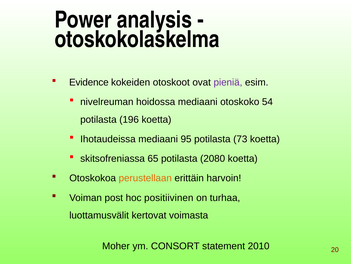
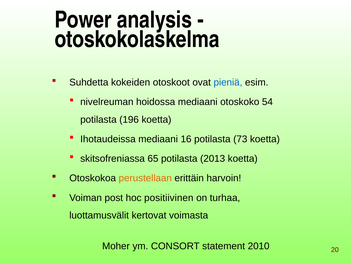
Evidence: Evidence -> Suhdetta
pieniä colour: purple -> blue
95: 95 -> 16
2080: 2080 -> 2013
